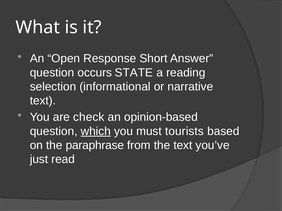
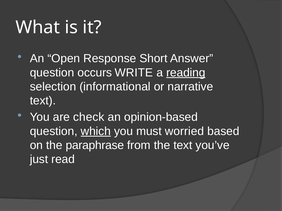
STATE: STATE -> WRITE
reading underline: none -> present
tourists: tourists -> worried
